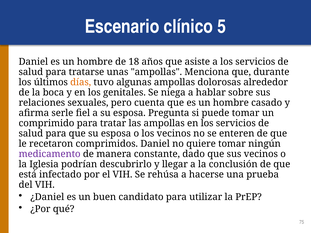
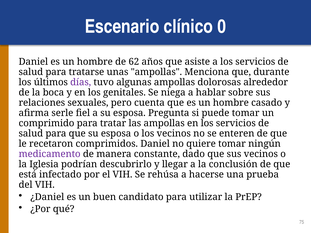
5: 5 -> 0
18: 18 -> 62
días colour: orange -> purple
